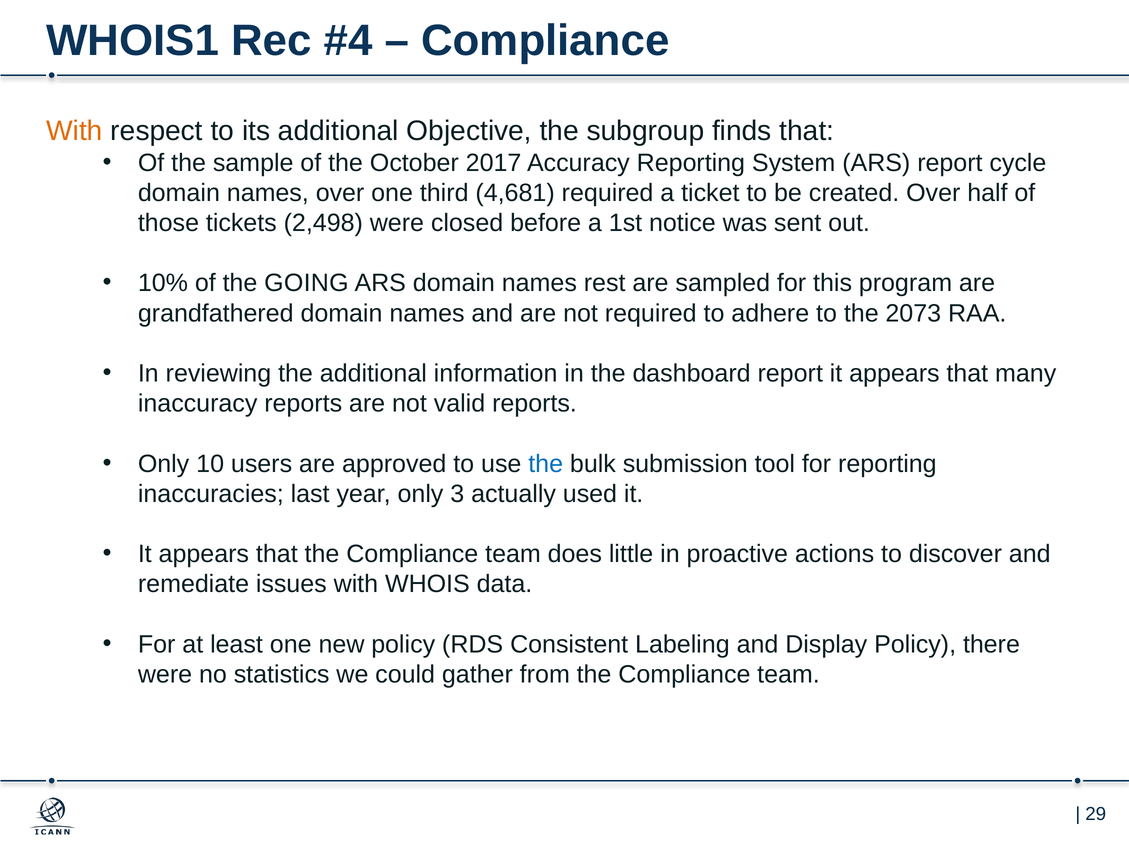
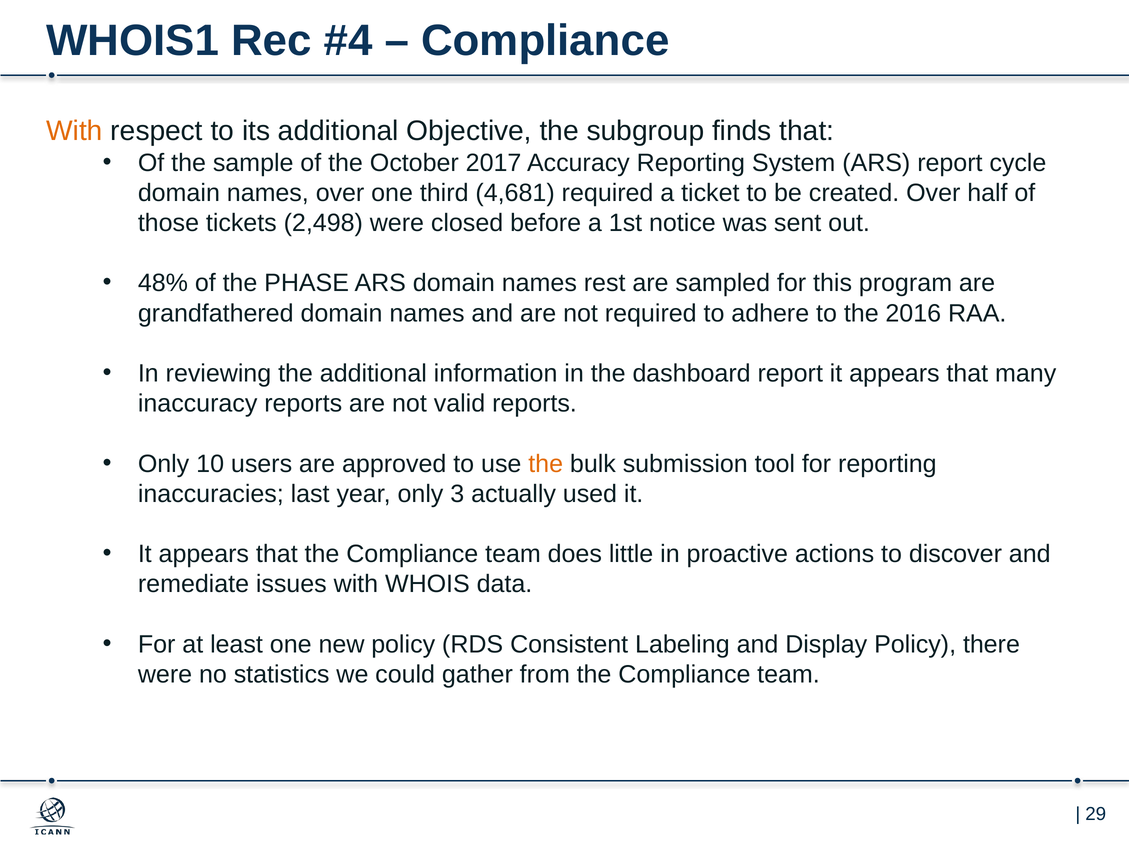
10%: 10% -> 48%
GOING: GOING -> PHASE
2073: 2073 -> 2016
the at (546, 464) colour: blue -> orange
